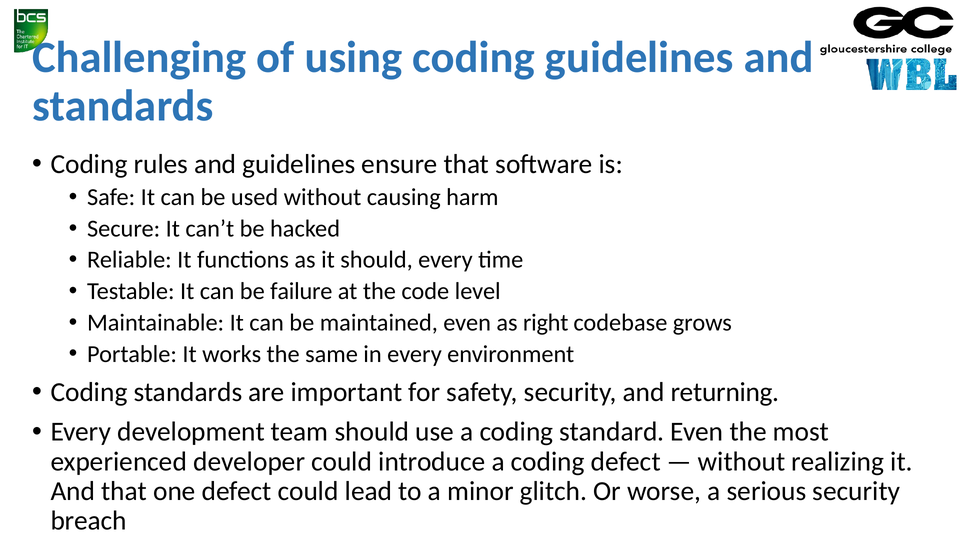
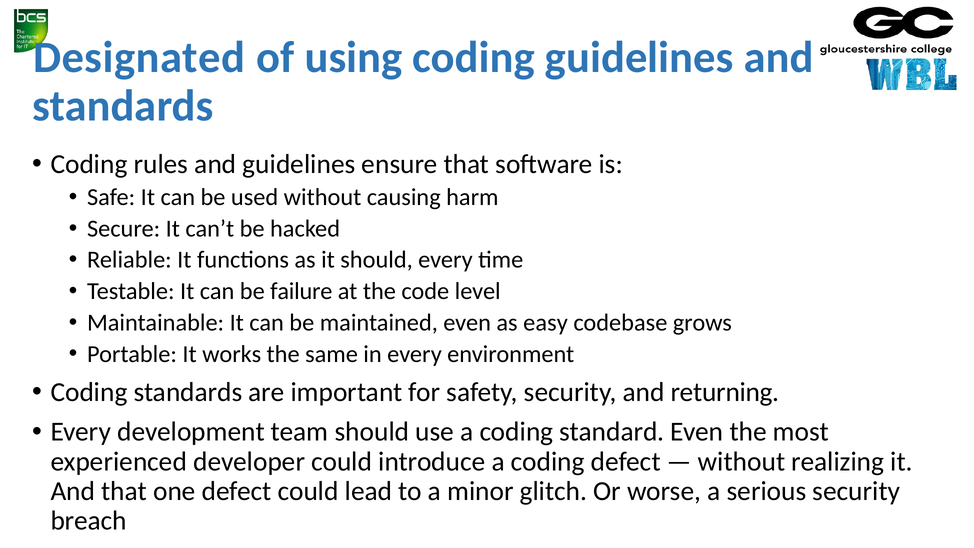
Challenging: Challenging -> Designated
right: right -> easy
